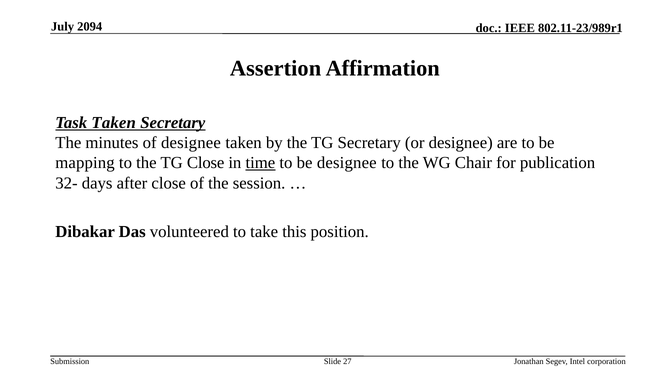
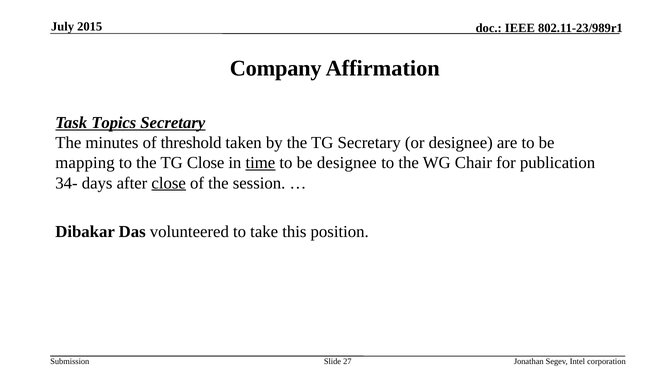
2094: 2094 -> 2015
Assertion: Assertion -> Company
Task Taken: Taken -> Topics
of designee: designee -> threshold
32-: 32- -> 34-
close at (169, 183) underline: none -> present
